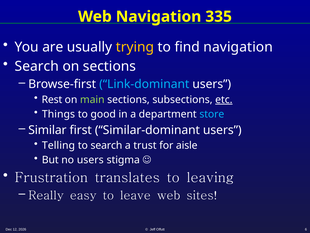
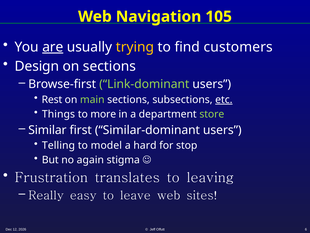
335: 335 -> 105
are underline: none -> present
find navigation: navigation -> customers
Search at (37, 66): Search -> Design
Link-dominant colour: light blue -> light green
good: good -> more
store colour: light blue -> light green
to search: search -> model
trust: trust -> hard
aisle: aisle -> stop
no users: users -> again
